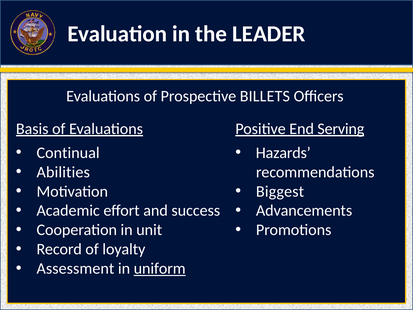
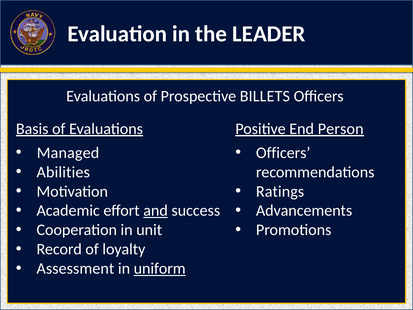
Serving: Serving -> Person
Continual: Continual -> Managed
Hazards at (283, 153): Hazards -> Officers
Biggest: Biggest -> Ratings
and underline: none -> present
